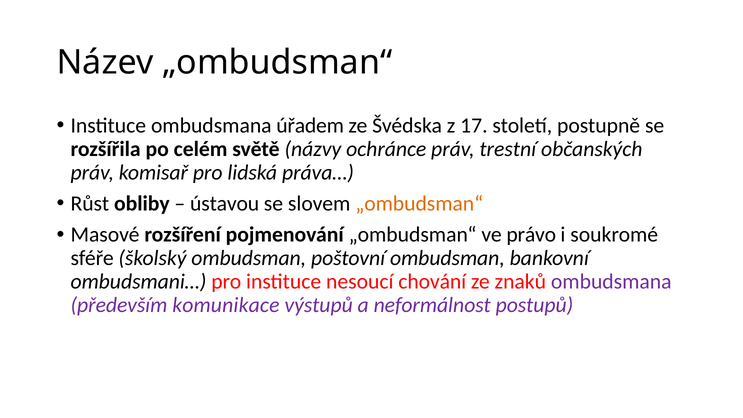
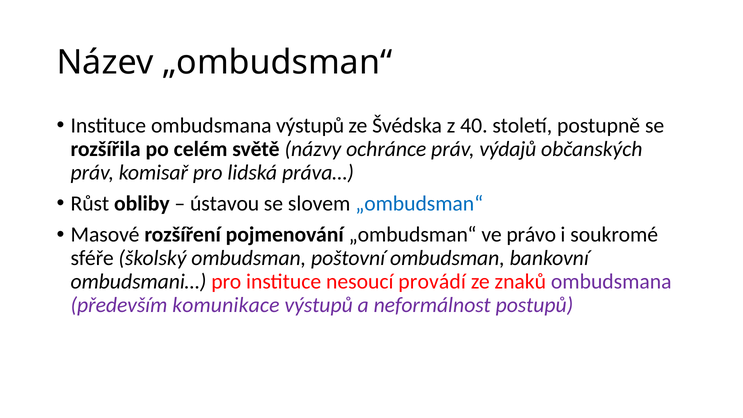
ombudsmana úřadem: úřadem -> výstupů
17: 17 -> 40
trestní: trestní -> výdajů
„ombudsman“ at (419, 204) colour: orange -> blue
chování: chování -> provádí
